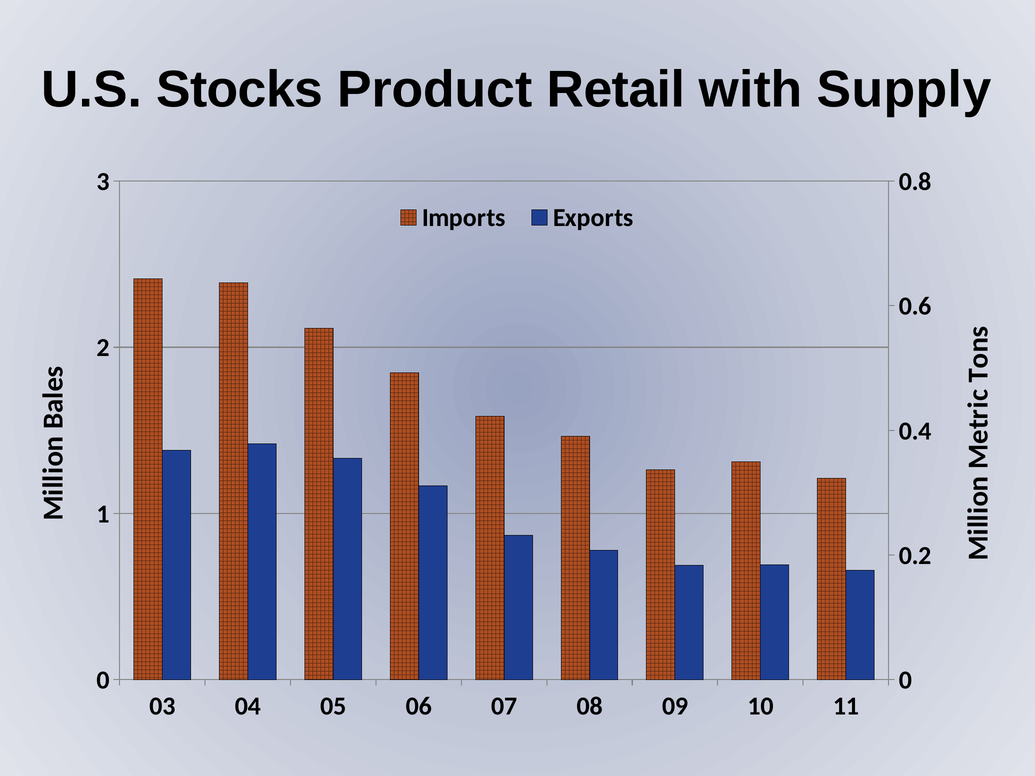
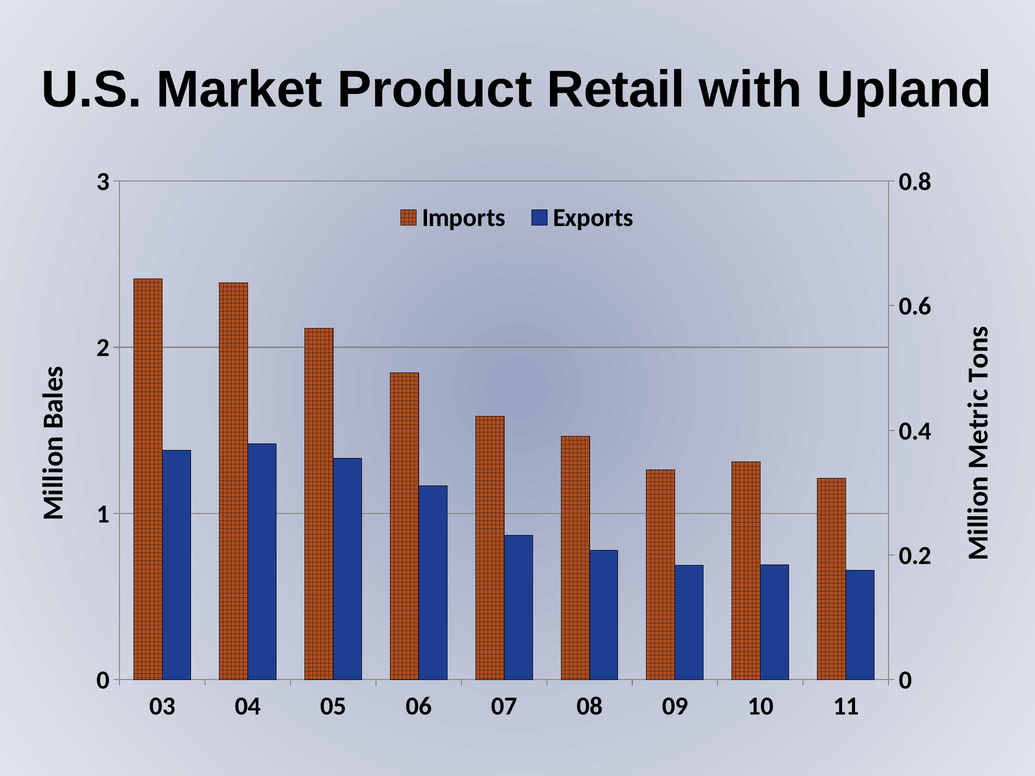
Stocks: Stocks -> Market
Supply: Supply -> Upland
